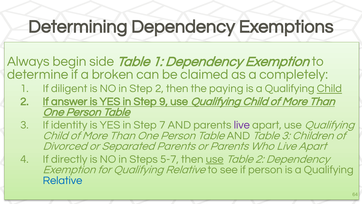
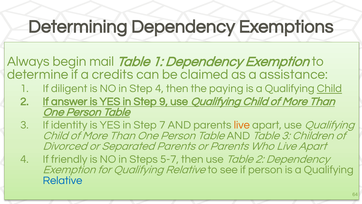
side: side -> mail
broken: broken -> credits
completely: completely -> assistance
Step 2: 2 -> 4
live at (242, 125) colour: purple -> orange
directly: directly -> friendly
use at (215, 159) underline: present -> none
